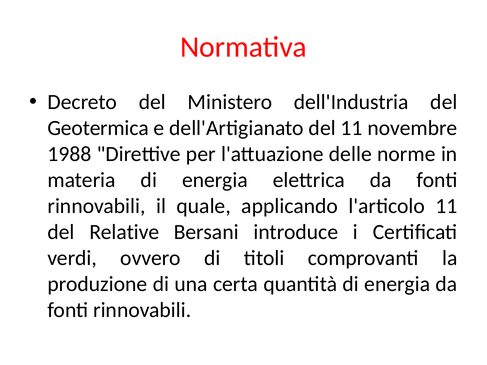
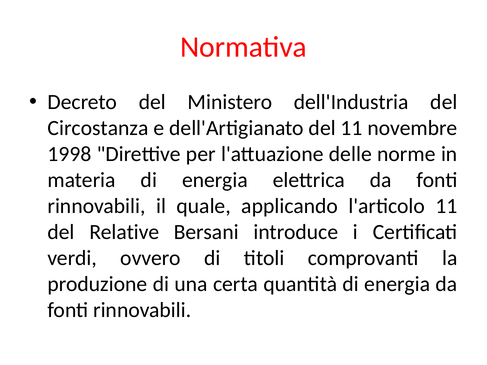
Geotermica: Geotermica -> Circostanza
1988: 1988 -> 1998
